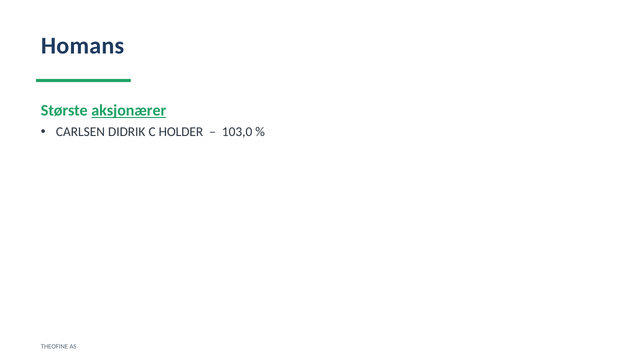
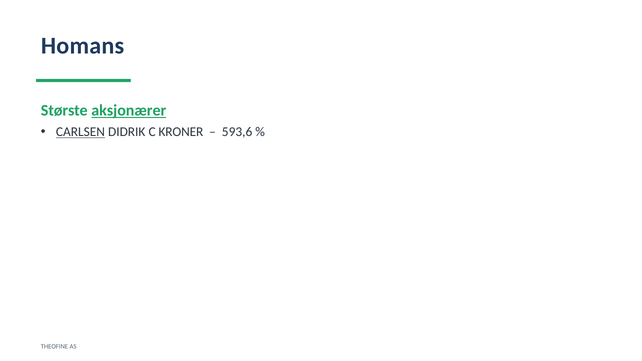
CARLSEN underline: none -> present
HOLDER: HOLDER -> KRONER
103,0: 103,0 -> 593,6
